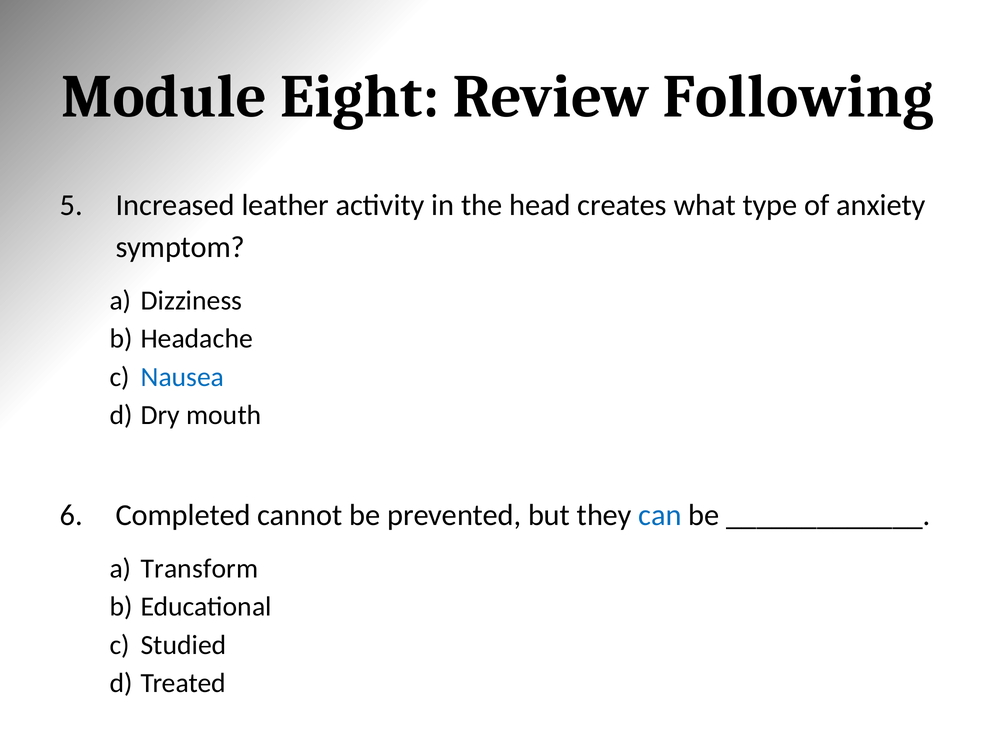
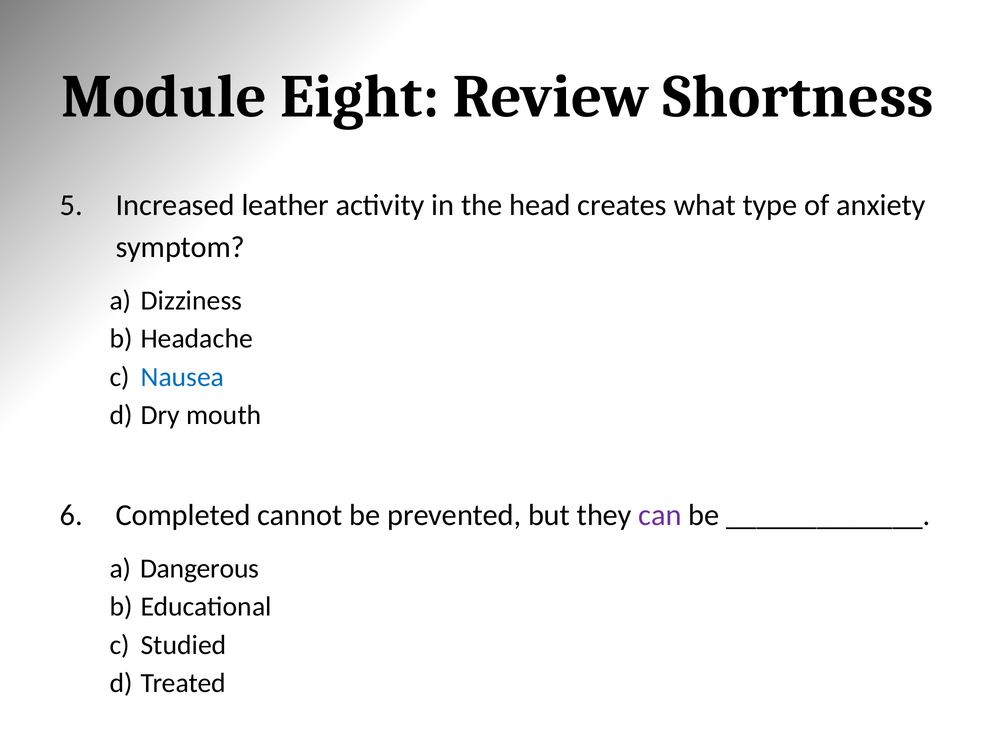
Following: Following -> Shortness
can colour: blue -> purple
Transform: Transform -> Dangerous
